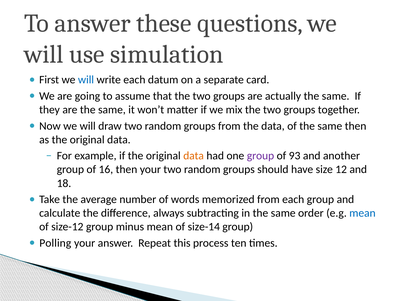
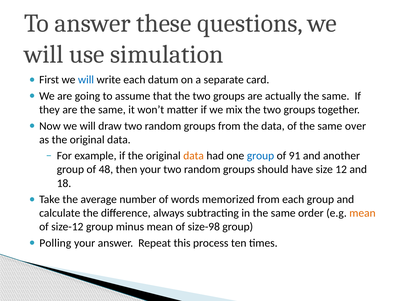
same then: then -> over
group at (260, 156) colour: purple -> blue
93: 93 -> 91
16: 16 -> 48
mean at (362, 213) colour: blue -> orange
size-14: size-14 -> size-98
